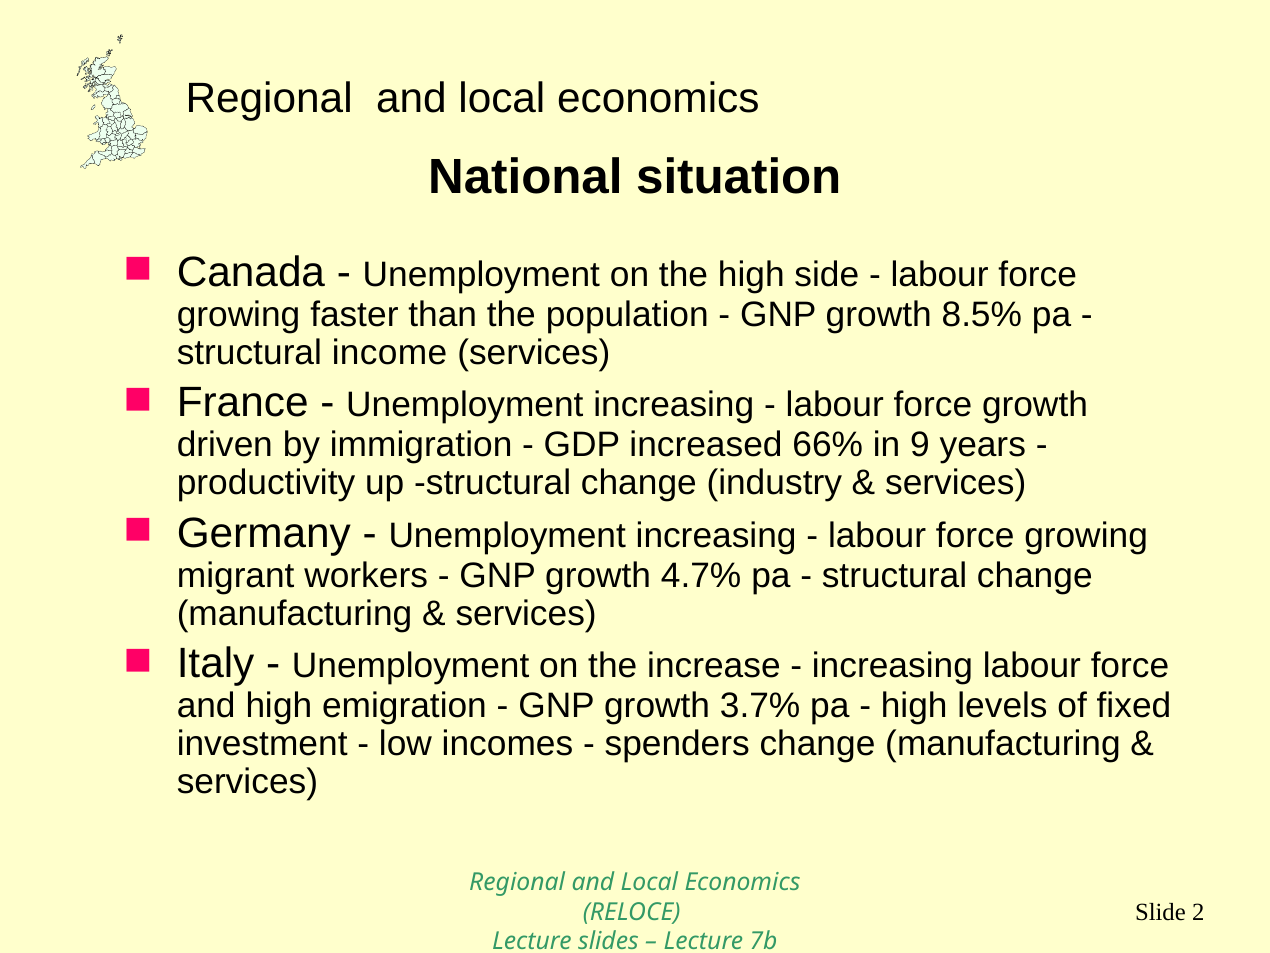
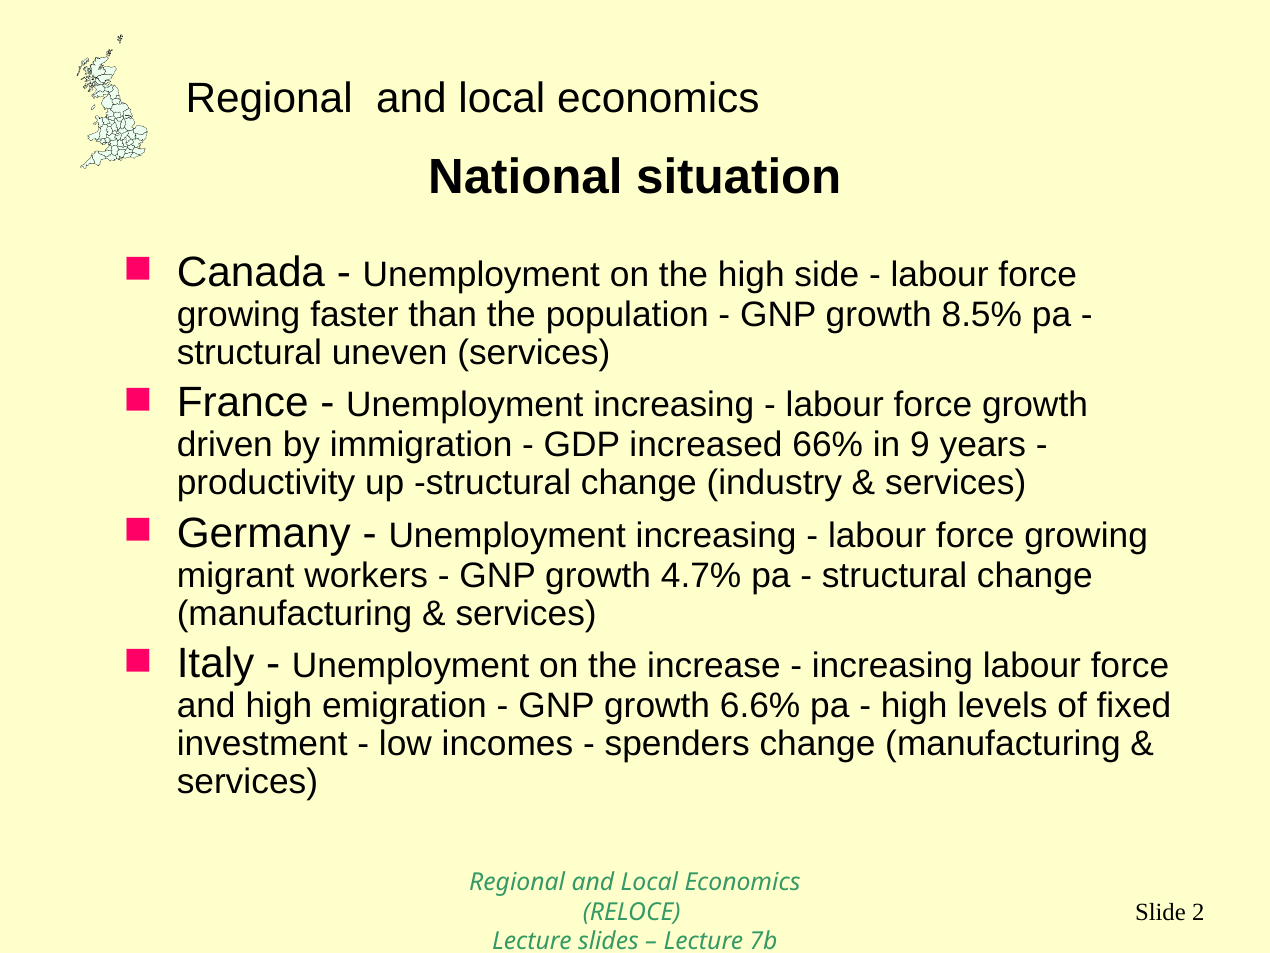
income: income -> uneven
3.7%: 3.7% -> 6.6%
